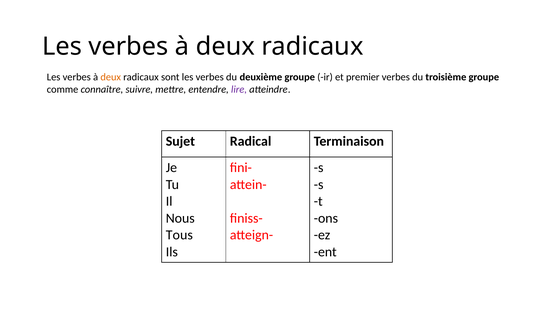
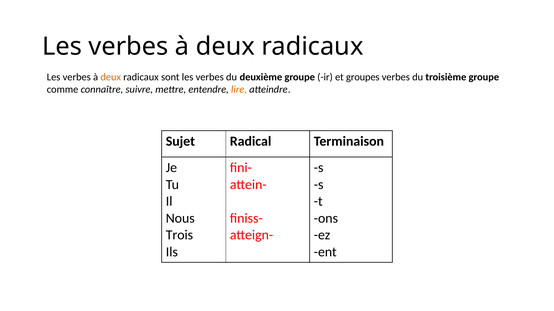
premier: premier -> groupes
lire colour: purple -> orange
Tous: Tous -> Trois
